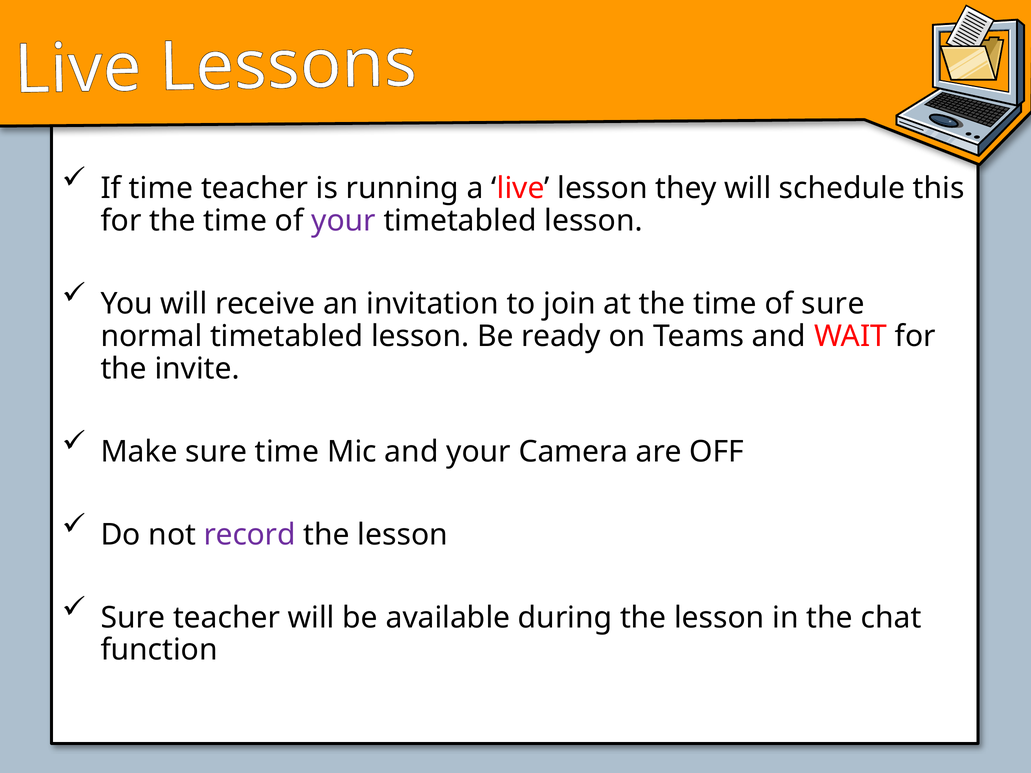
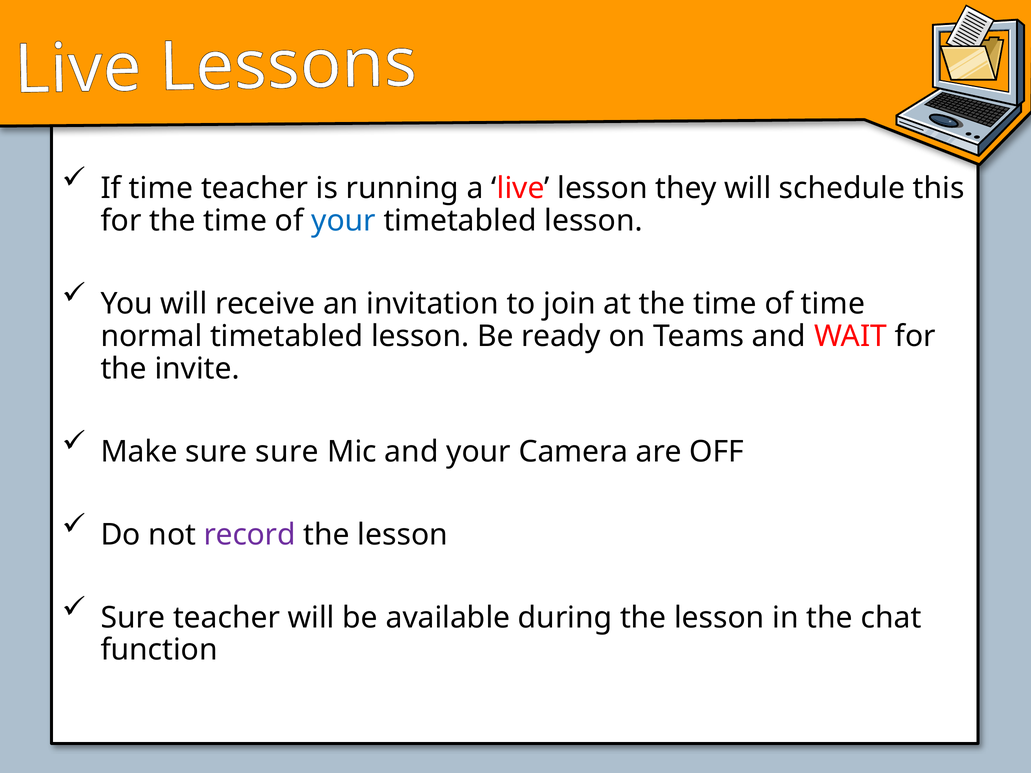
your at (343, 221) colour: purple -> blue
of sure: sure -> time
sure time: time -> sure
